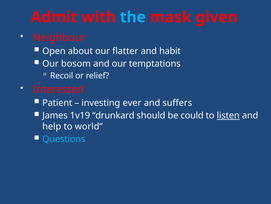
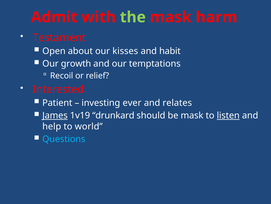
the colour: light blue -> light green
given: given -> harm
Neighbour: Neighbour -> Testament
flatter: flatter -> kisses
bosom: bosom -> growth
suffers: suffers -> relates
James underline: none -> present
be could: could -> mask
